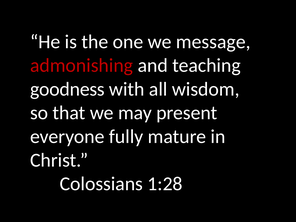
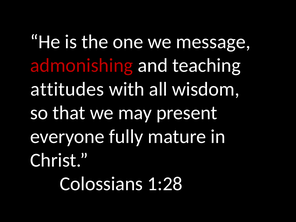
goodness: goodness -> attitudes
